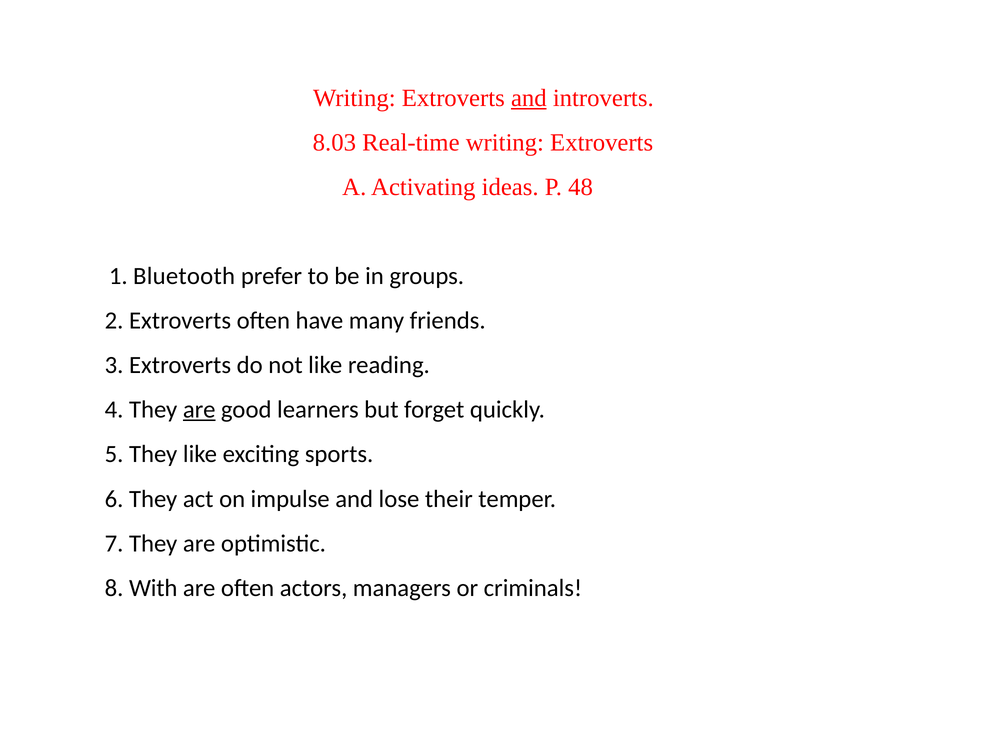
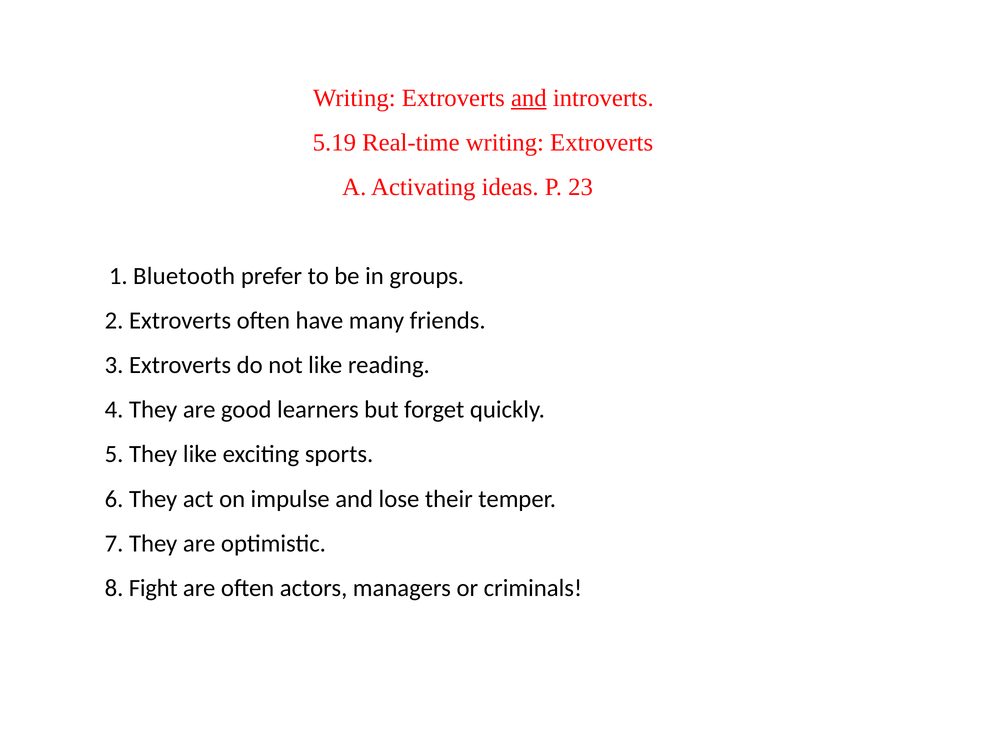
8.03: 8.03 -> 5.19
48: 48 -> 23
are at (199, 410) underline: present -> none
With: With -> Fight
